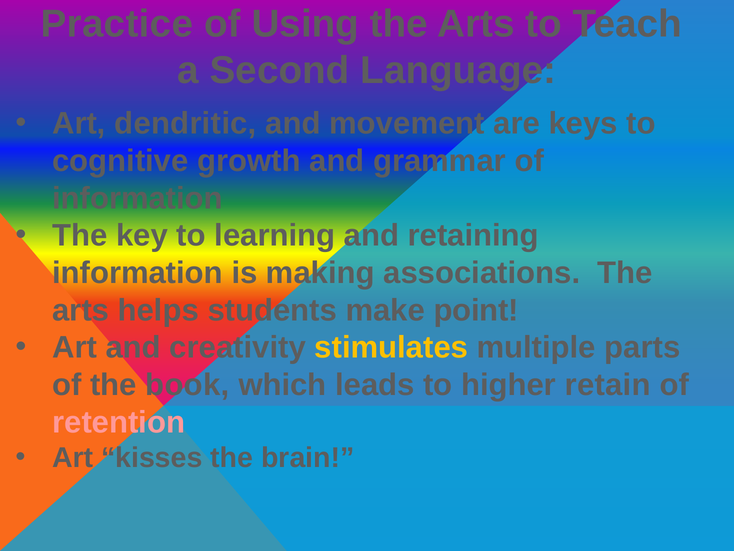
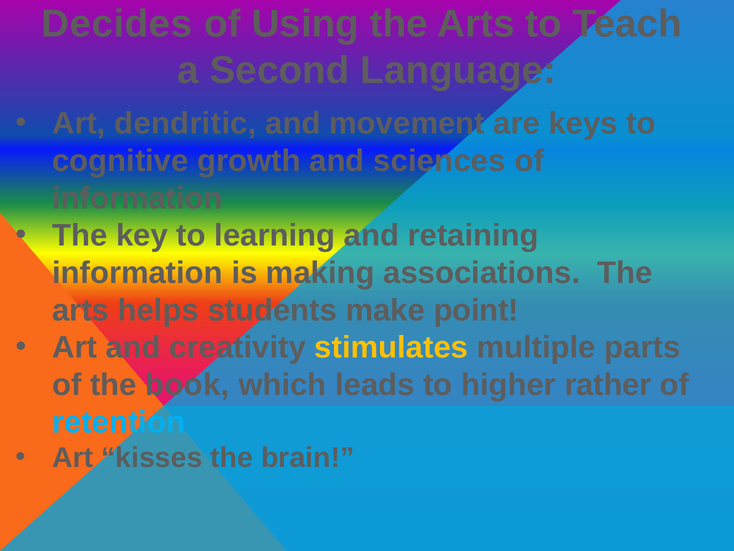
Practice: Practice -> Decides
grammar: grammar -> sciences
retain: retain -> rather
retention colour: pink -> light blue
